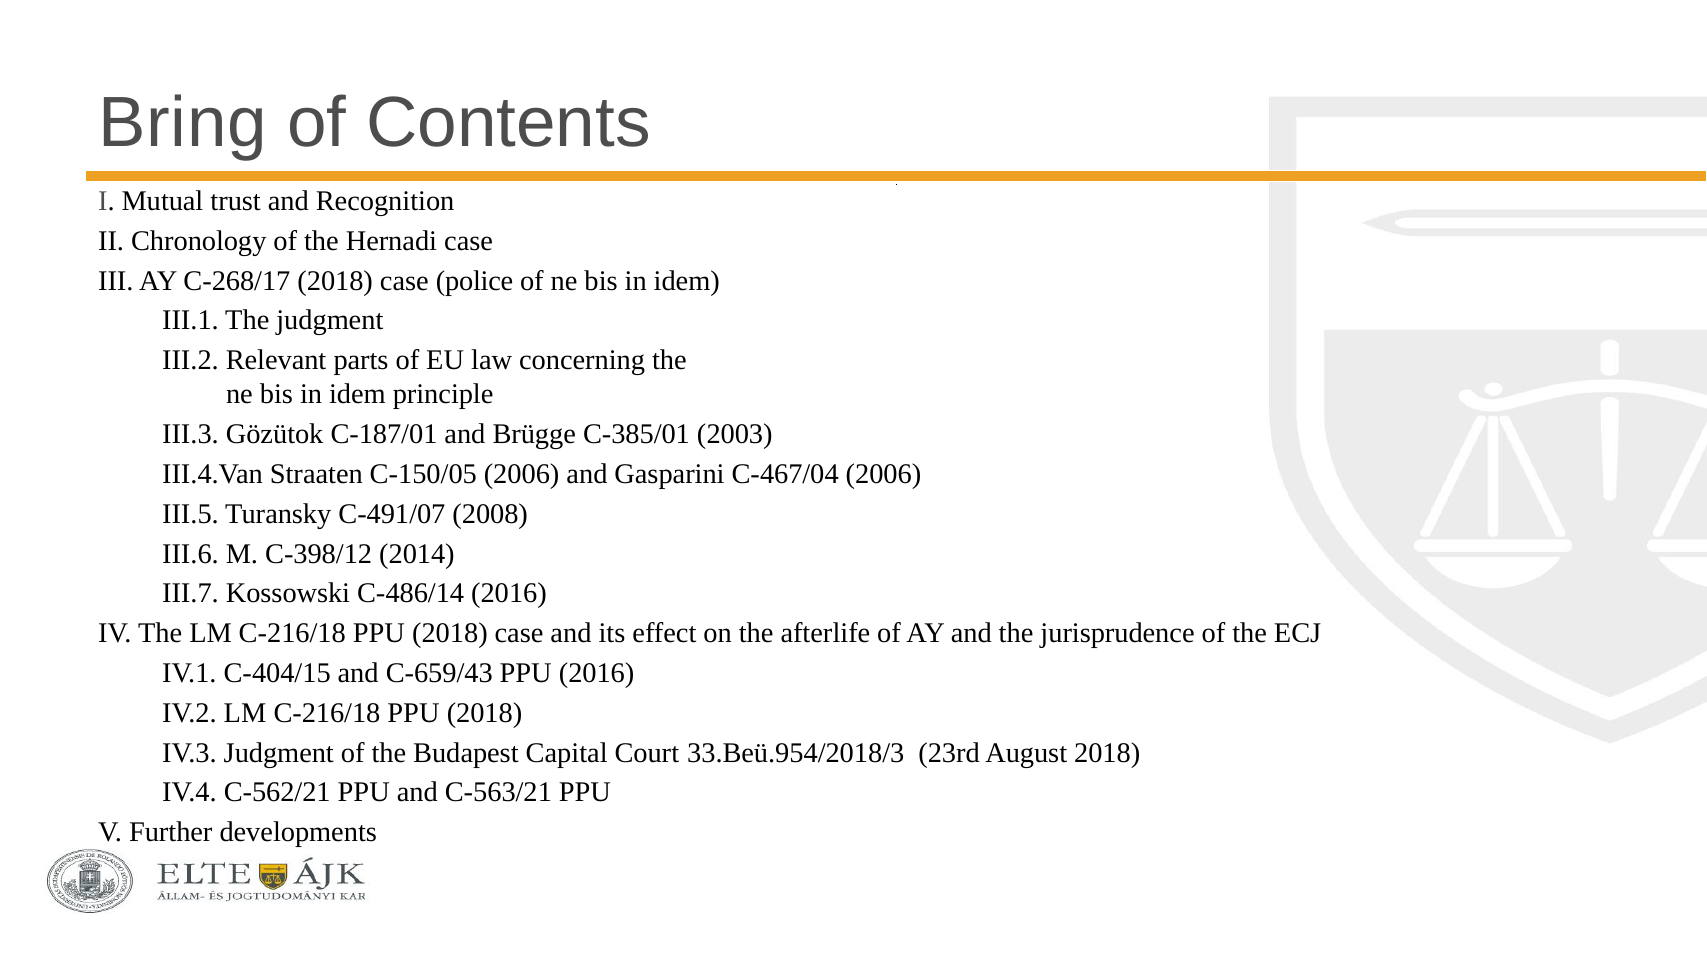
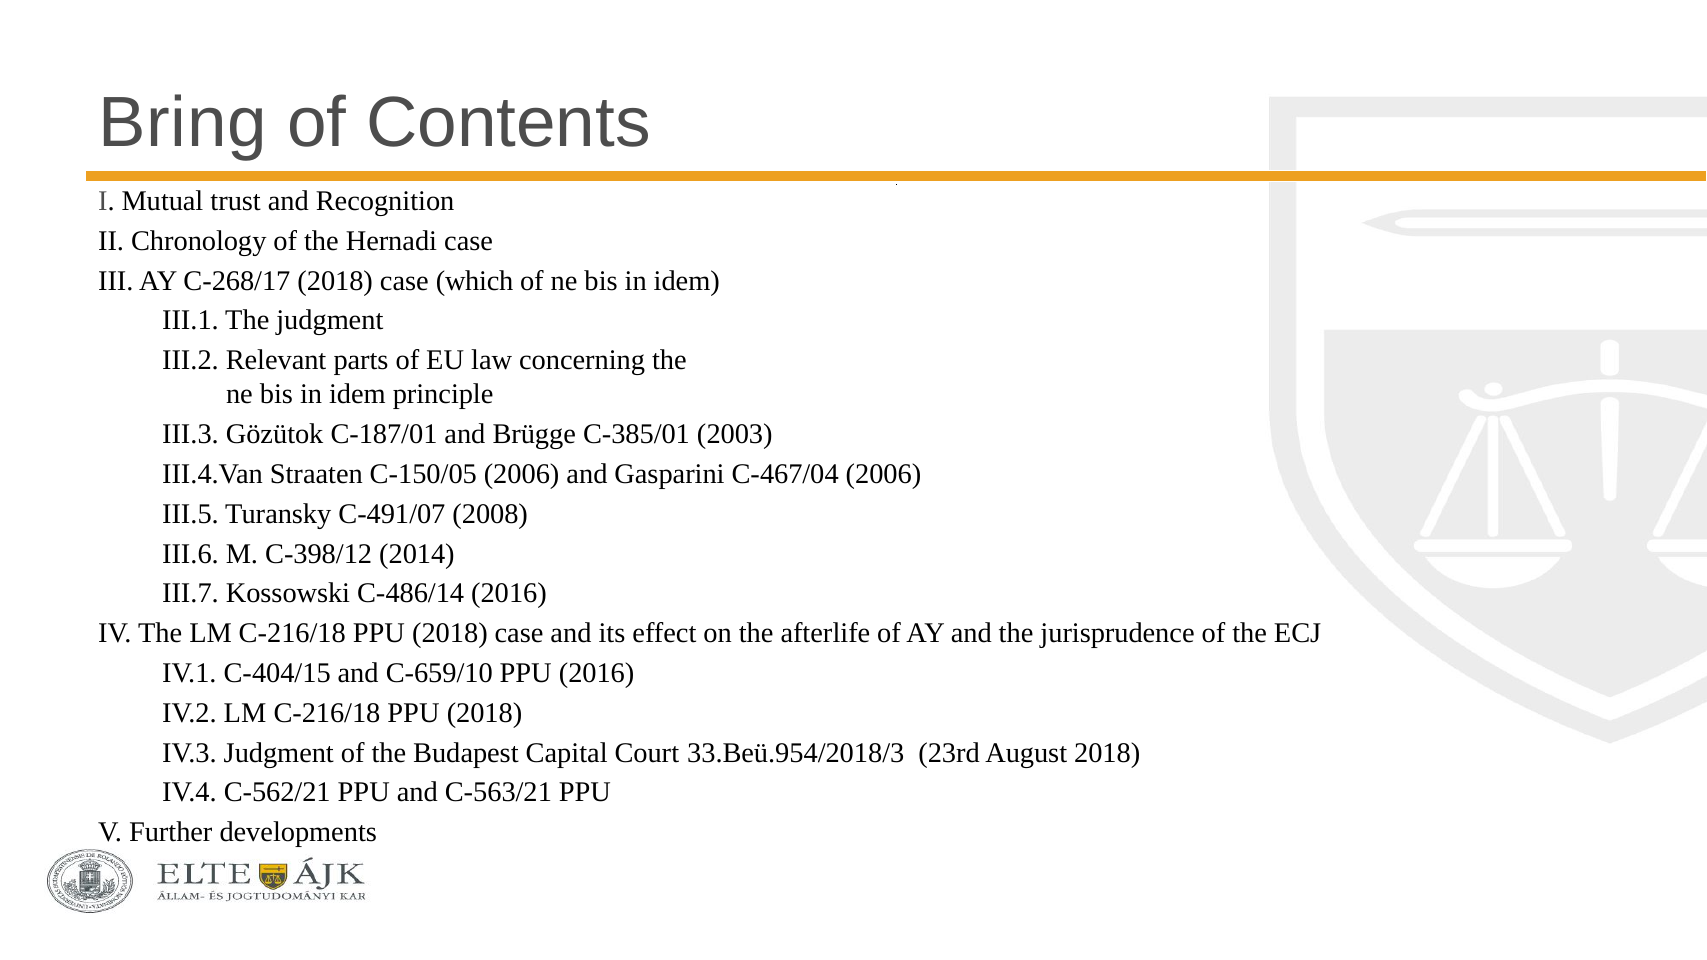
police: police -> which
C‑659/43: C‑659/43 -> C‑659/10
